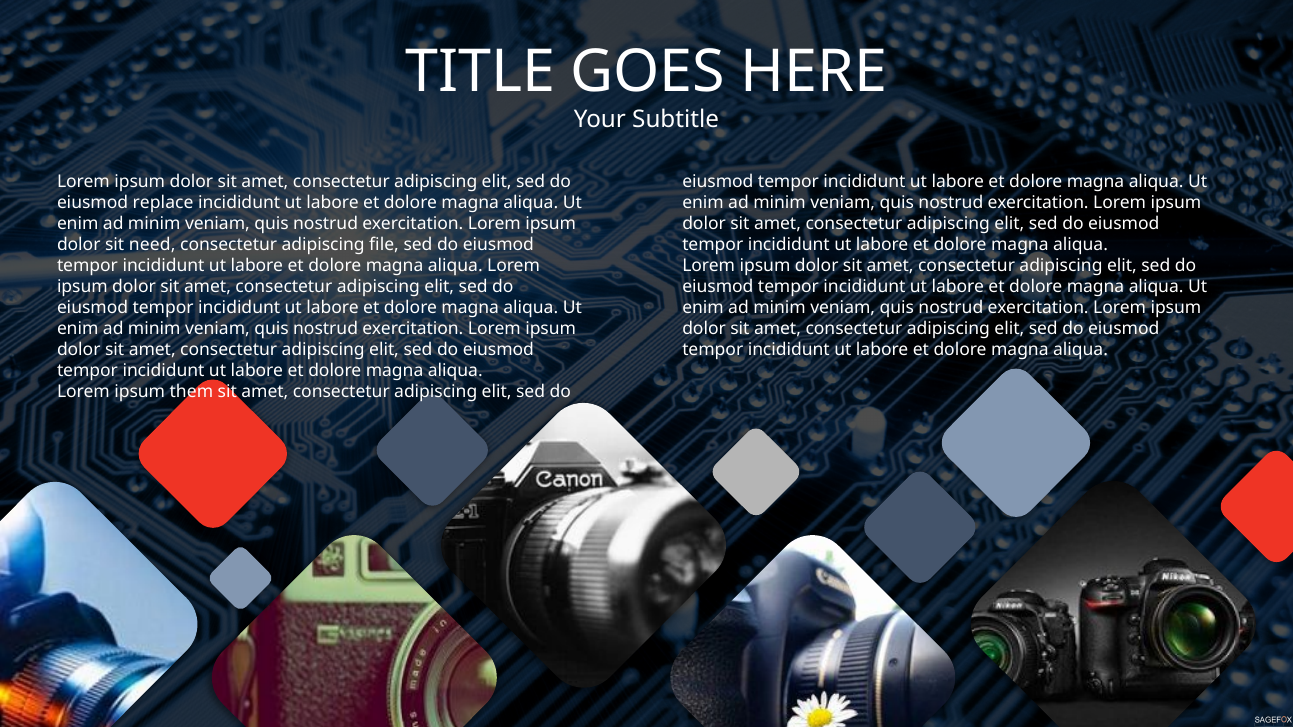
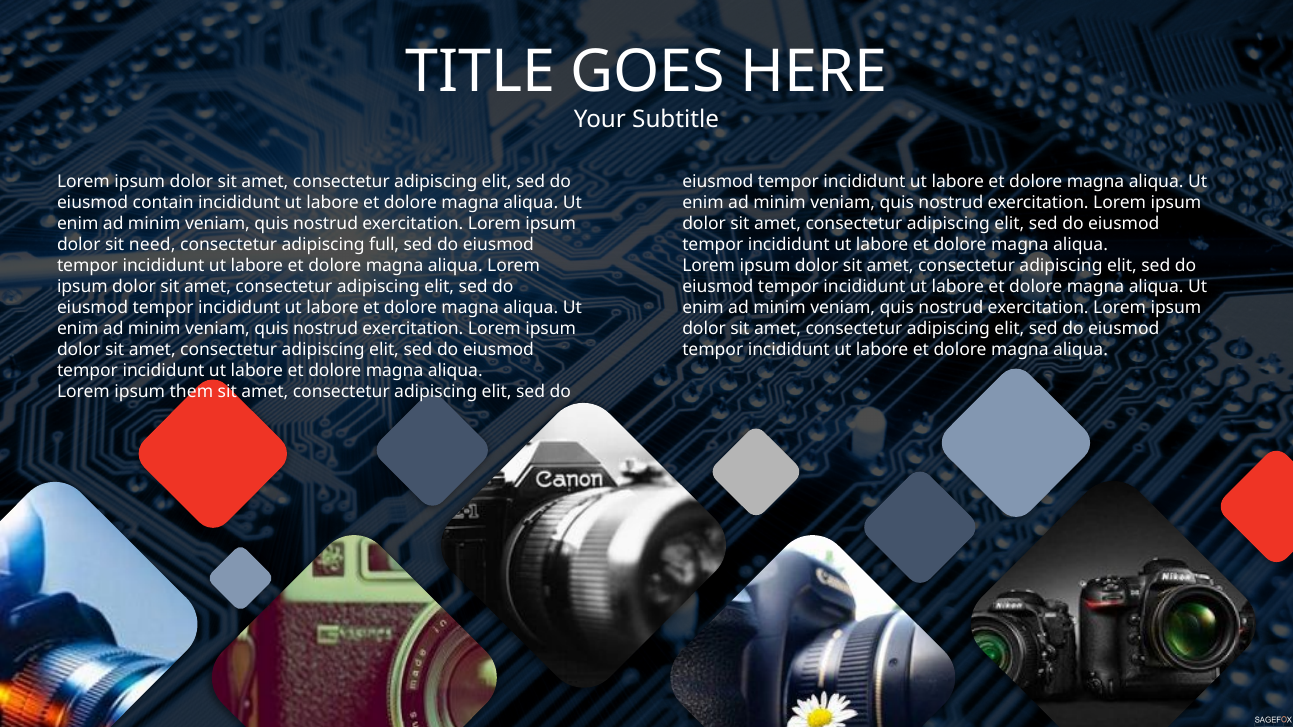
replace: replace -> contain
file: file -> full
